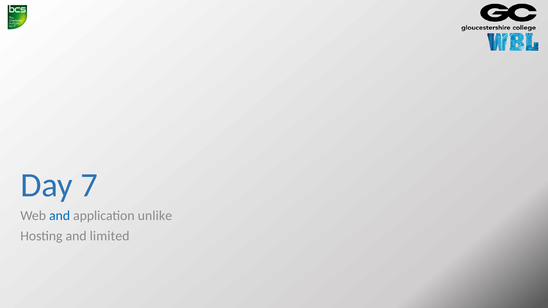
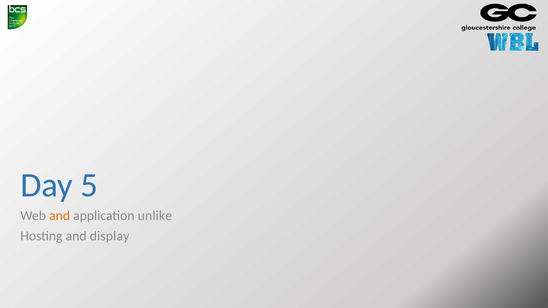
7: 7 -> 5
and at (60, 216) colour: blue -> orange
limited: limited -> display
